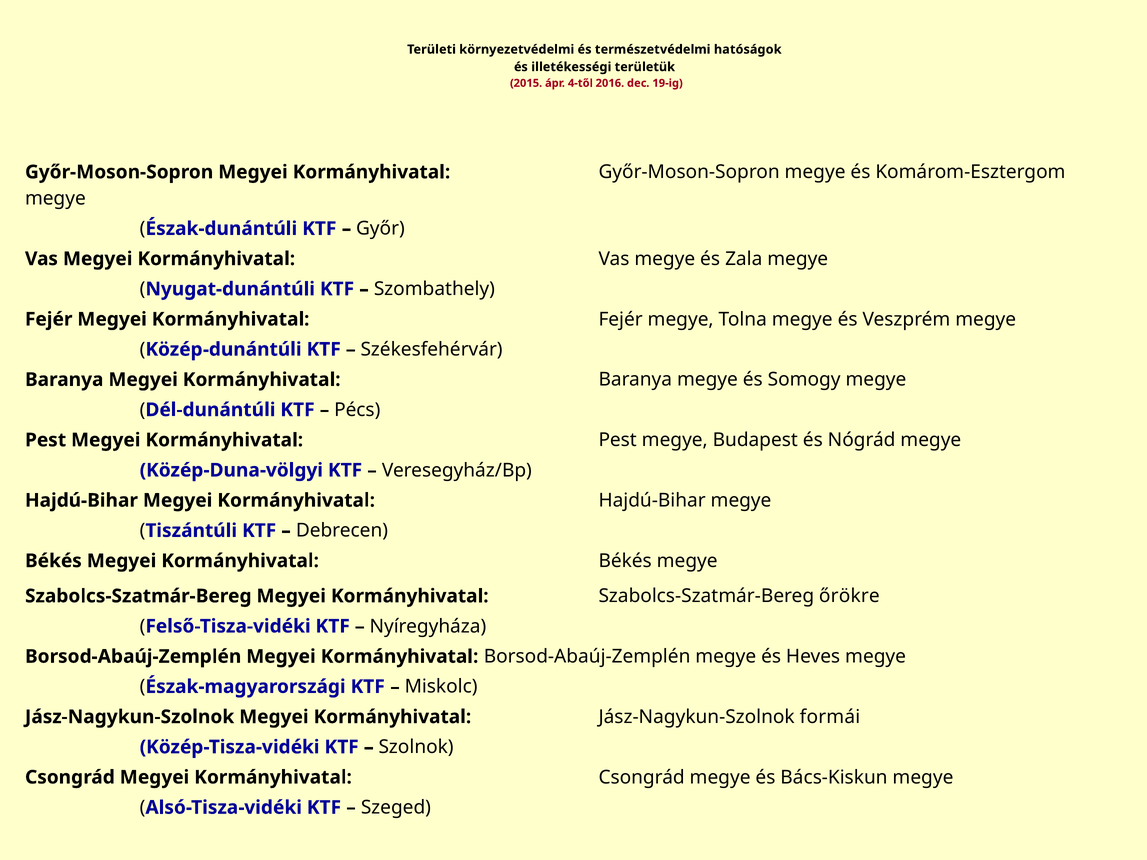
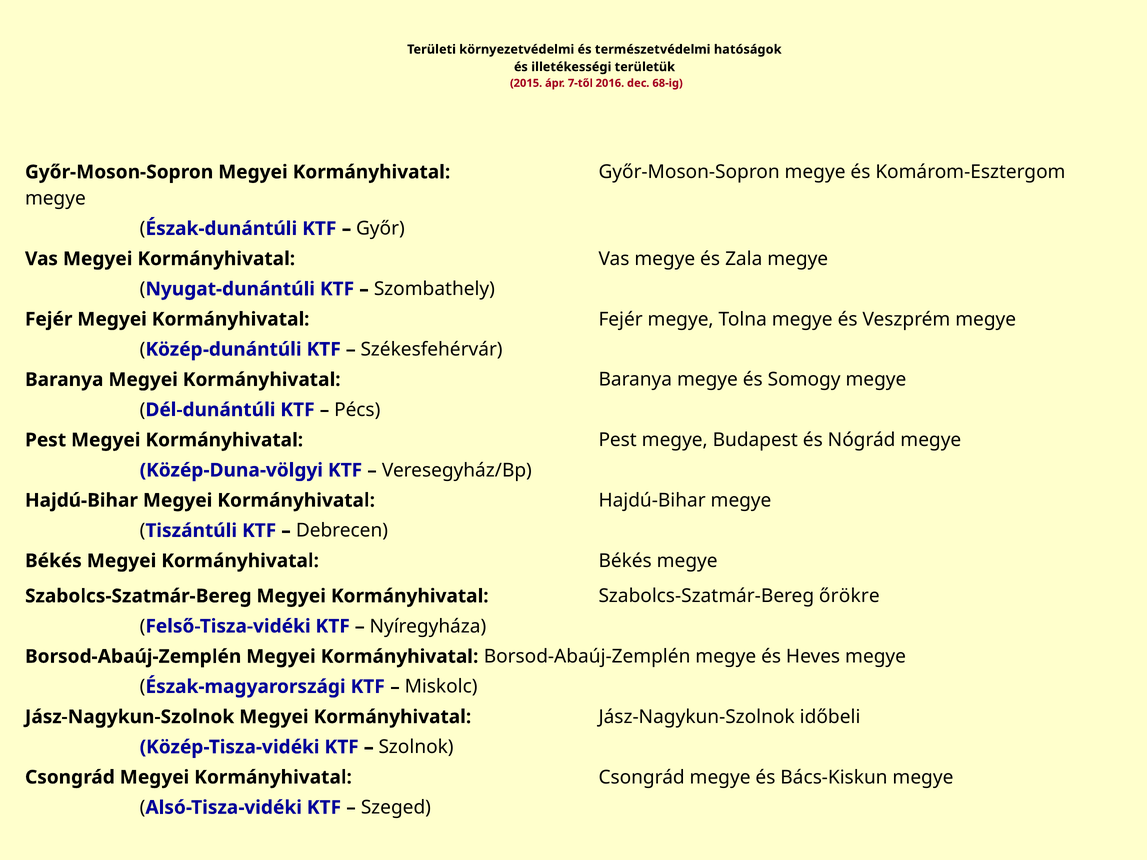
4-től: 4-től -> 7-től
19-ig: 19-ig -> 68-ig
formái: formái -> időbeli
